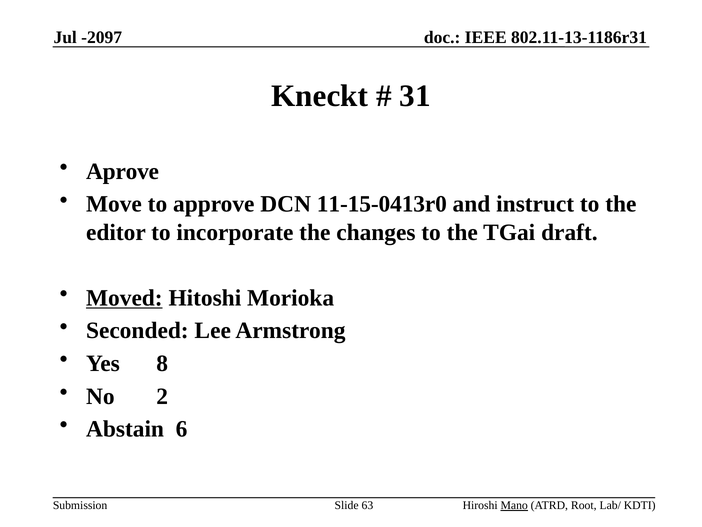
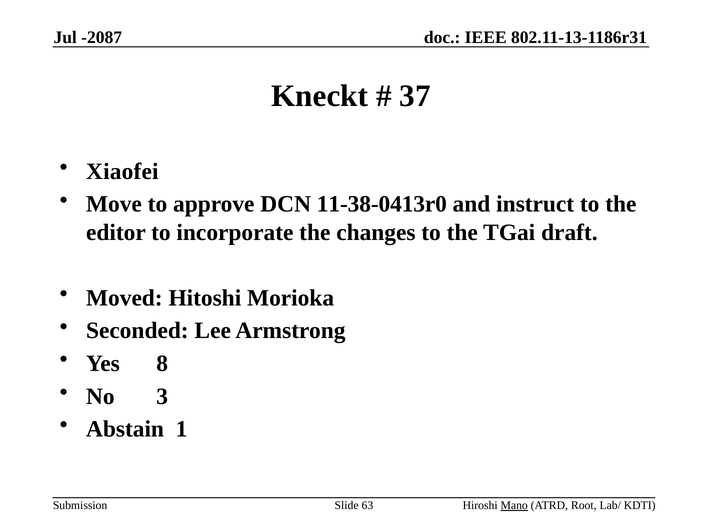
-2097: -2097 -> -2087
31: 31 -> 37
Aprove: Aprove -> Xiaofei
11-15-0413r0: 11-15-0413r0 -> 11-38-0413r0
Moved underline: present -> none
2: 2 -> 3
6: 6 -> 1
